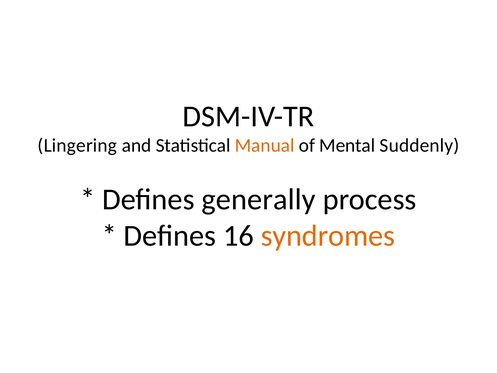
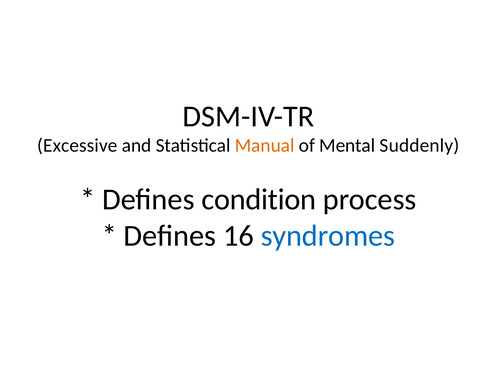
Lingering: Lingering -> Excessive
generally: generally -> condition
syndromes colour: orange -> blue
